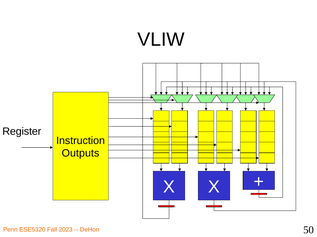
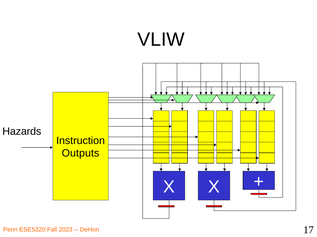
Register: Register -> Hazards
50: 50 -> 17
